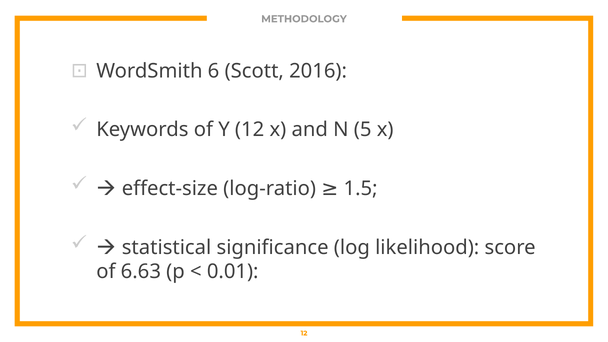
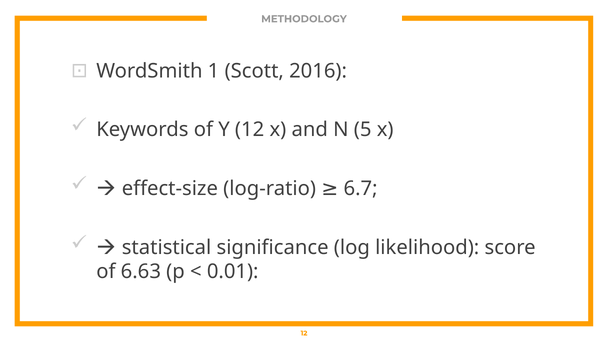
6: 6 -> 1
1.5: 1.5 -> 6.7
